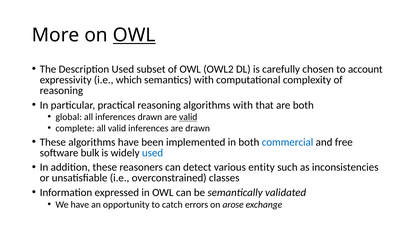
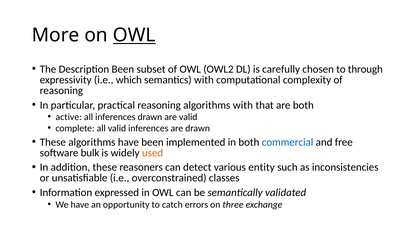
Description Used: Used -> Been
account: account -> through
global: global -> active
valid at (188, 117) underline: present -> none
used at (153, 153) colour: blue -> orange
arose: arose -> three
